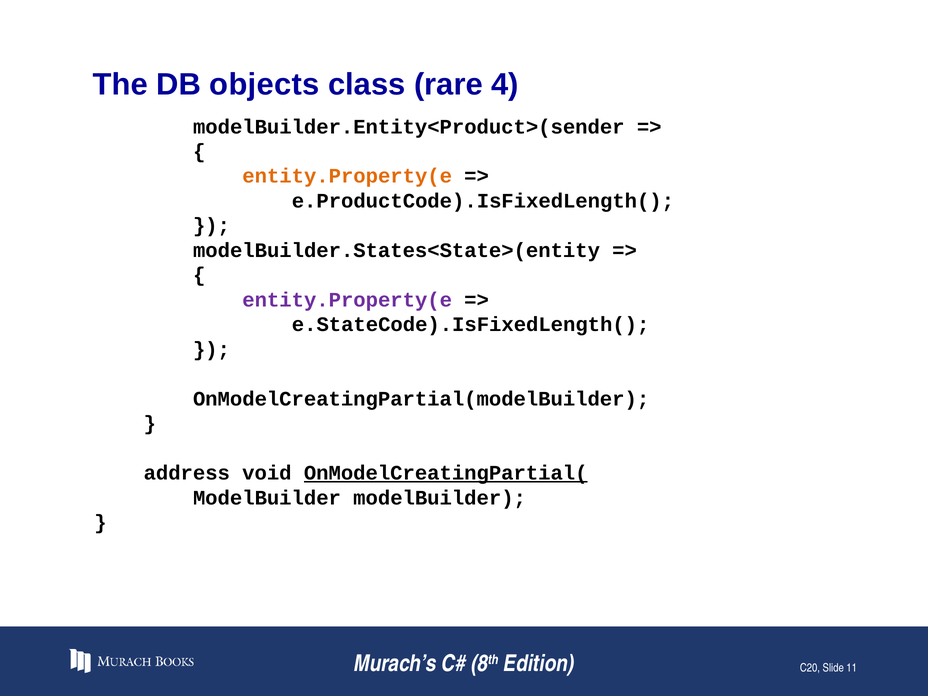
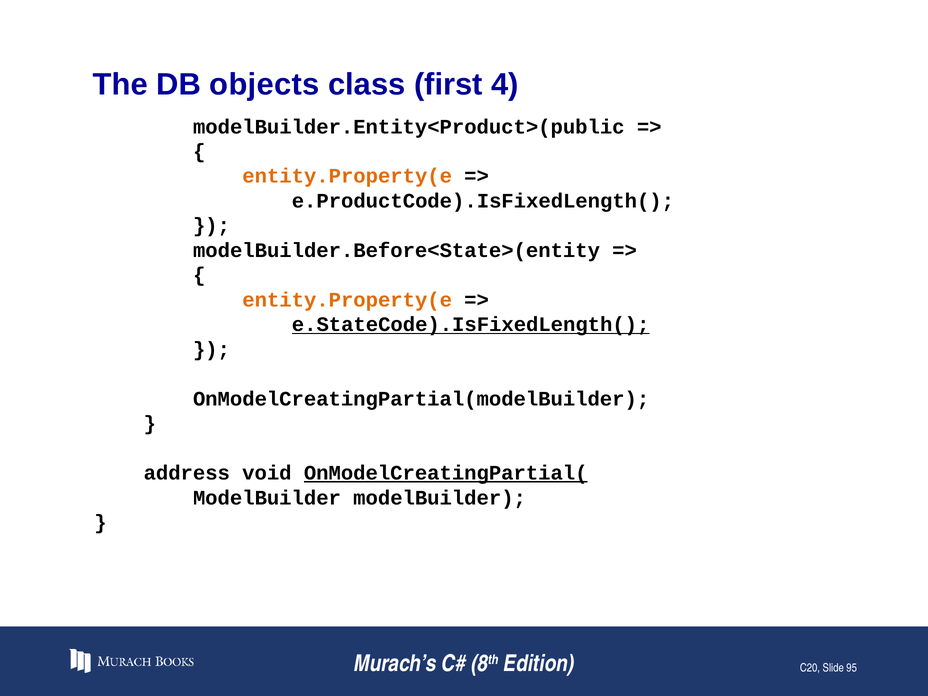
rare: rare -> first
modelBuilder.Entity<Product>(sender: modelBuilder.Entity<Product>(sender -> modelBuilder.Entity<Product>(public
modelBuilder.States<State>(entity: modelBuilder.States<State>(entity -> modelBuilder.Before<State>(entity
entity.Property(e at (347, 300) colour: purple -> orange
e.StateCode).IsFixedLength( underline: none -> present
11: 11 -> 95
